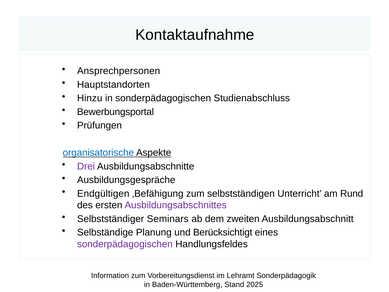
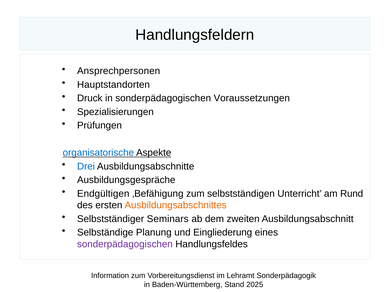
Kontaktaufnahme: Kontaktaufnahme -> Handlungsfeldern
Hinzu: Hinzu -> Druck
Studienabschluss: Studienabschluss -> Voraussetzungen
Bewerbungsportal: Bewerbungsportal -> Spezialisierungen
Drei colour: purple -> blue
Ausbildungsabschnittes colour: purple -> orange
Berücksichtigt: Berücksichtigt -> Eingliederung
